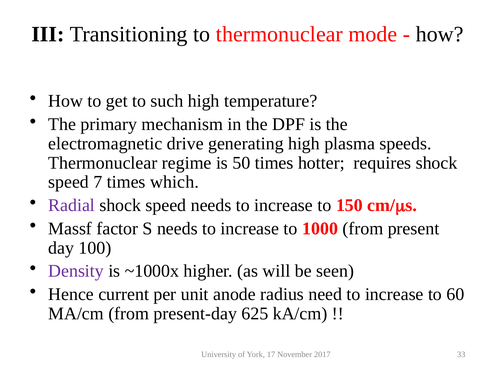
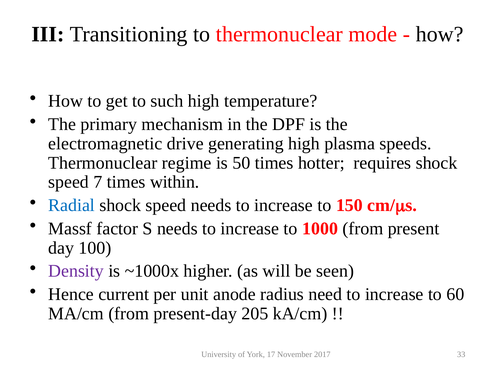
which: which -> within
Radial colour: purple -> blue
625: 625 -> 205
